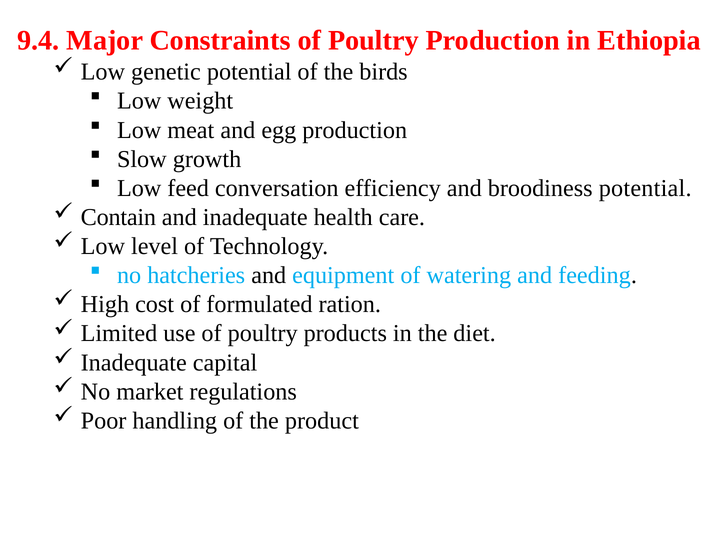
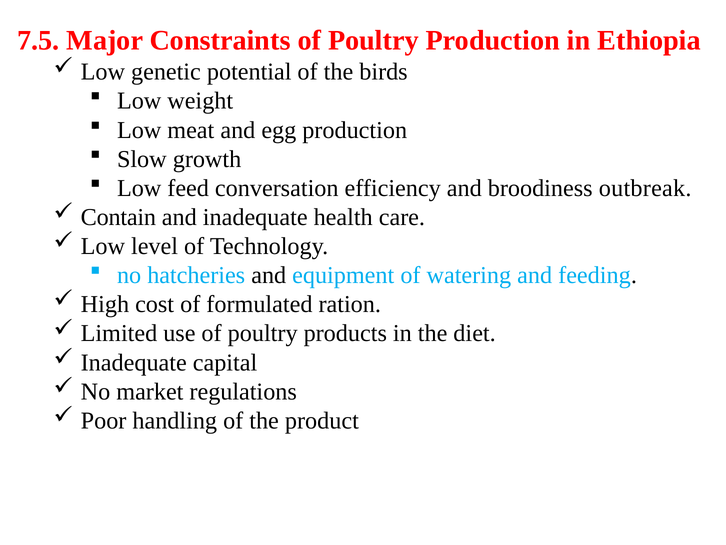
9.4: 9.4 -> 7.5
broodiness potential: potential -> outbreak
